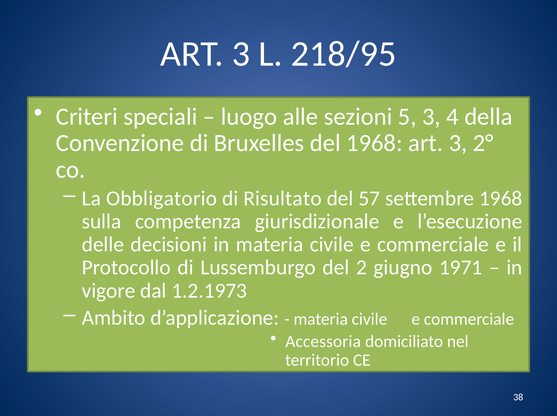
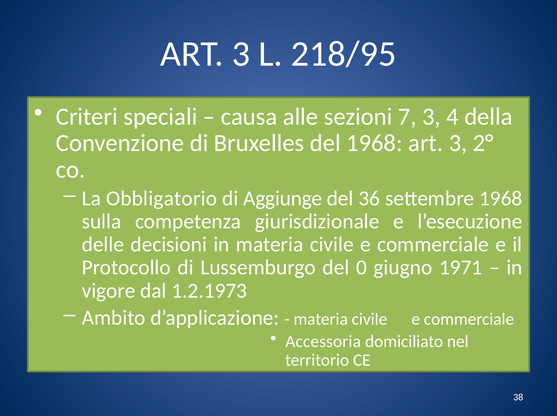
luogo: luogo -> causa
5: 5 -> 7
Risultato: Risultato -> Aggiunge
57: 57 -> 36
2: 2 -> 0
